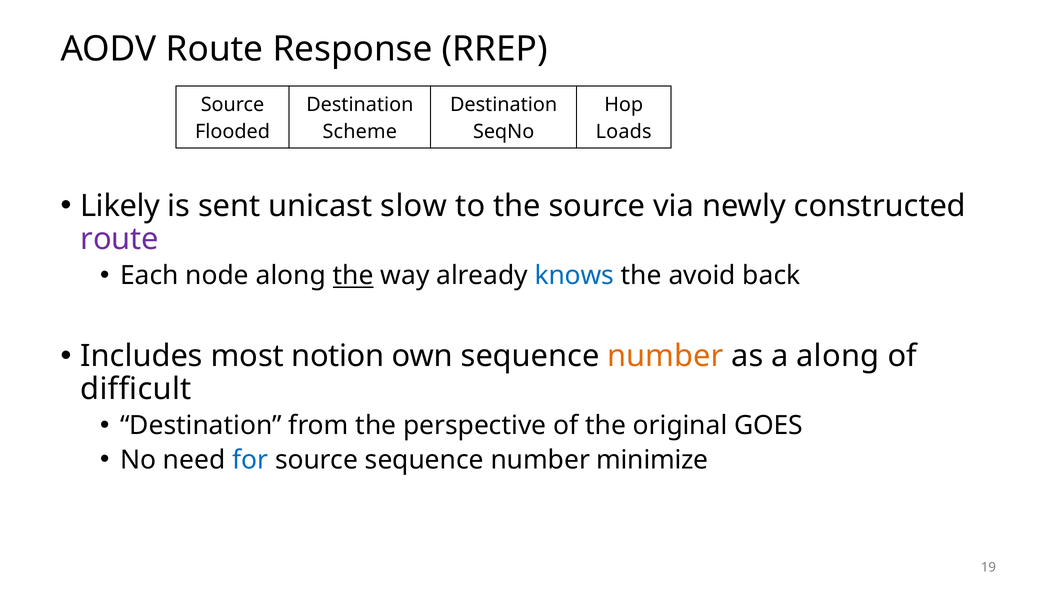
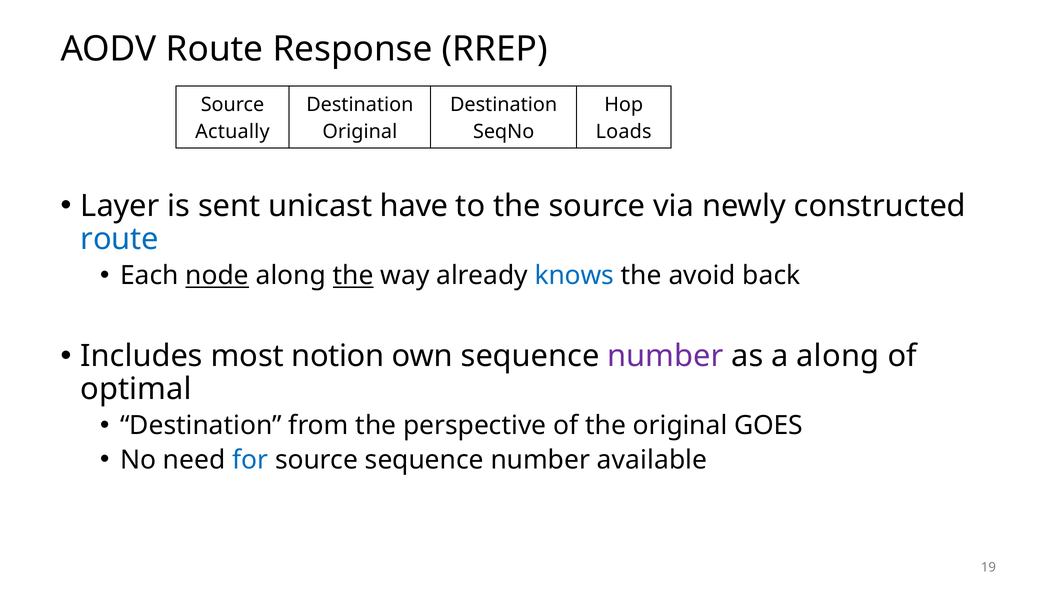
Flooded: Flooded -> Actually
Scheme at (360, 132): Scheme -> Original
Likely: Likely -> Layer
slow: slow -> have
route at (120, 239) colour: purple -> blue
node underline: none -> present
number at (665, 356) colour: orange -> purple
difficult: difficult -> optimal
minimize: minimize -> available
